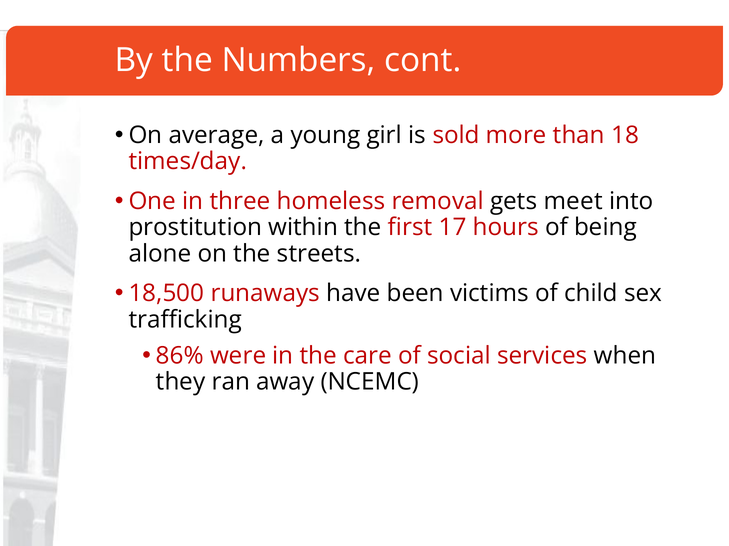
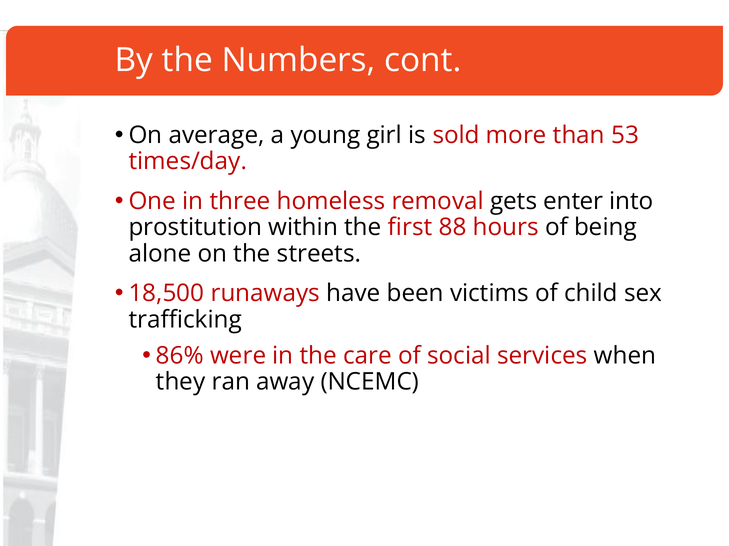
18: 18 -> 53
meet: meet -> enter
17: 17 -> 88
